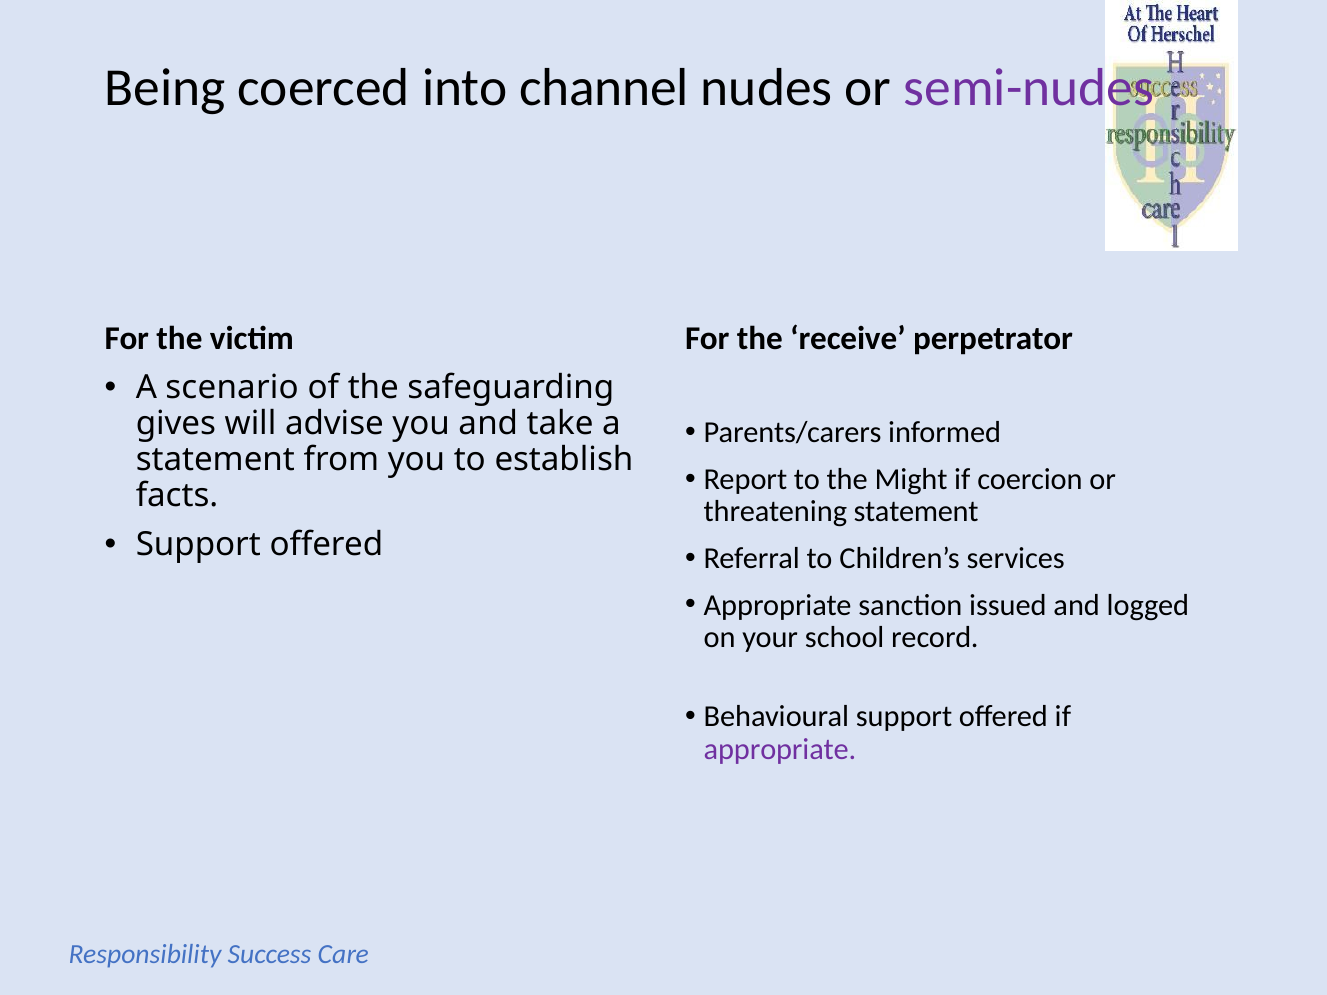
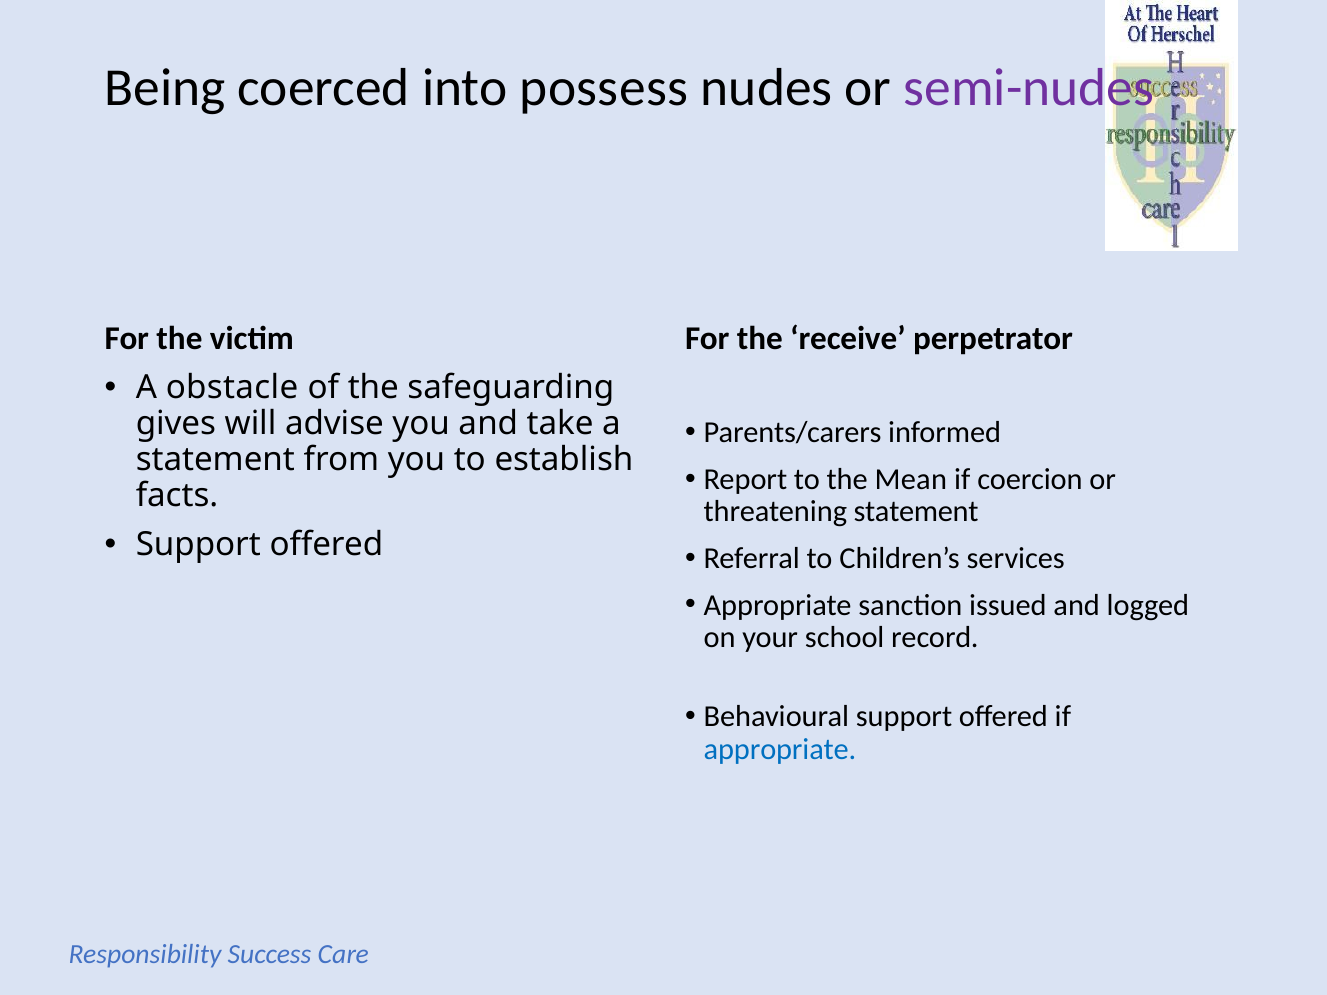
channel: channel -> possess
scenario: scenario -> obstacle
Might: Might -> Mean
appropriate at (780, 750) colour: purple -> blue
